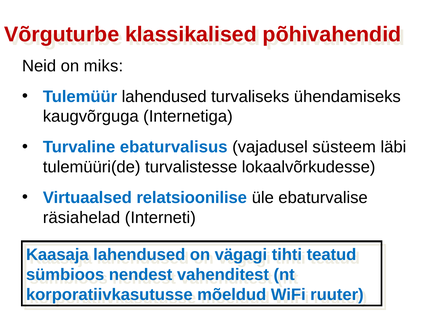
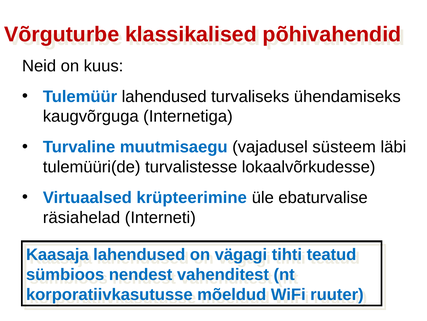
miks: miks -> kuus
ebaturvalisus: ebaturvalisus -> muutmisaegu
relatsioonilise: relatsioonilise -> krüpteerimine
